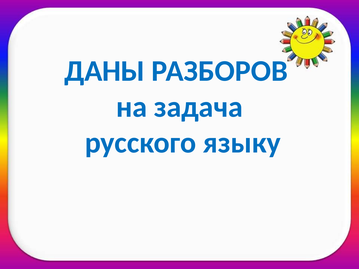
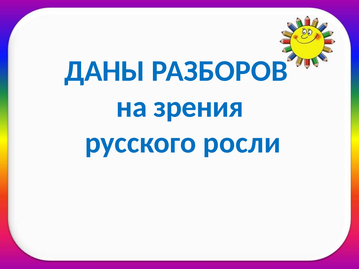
задача: задача -> зрения
языку: языку -> росли
